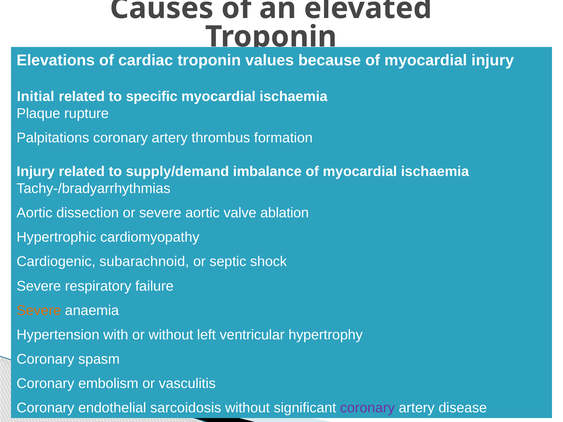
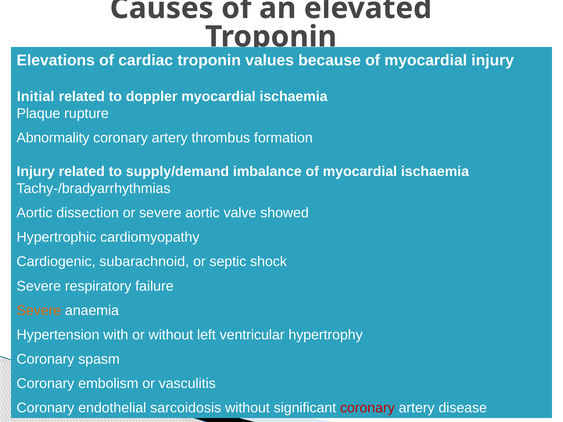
specific: specific -> doppler
Palpitations: Palpitations -> Abnormality
ablation: ablation -> showed
coronary at (367, 408) colour: purple -> red
